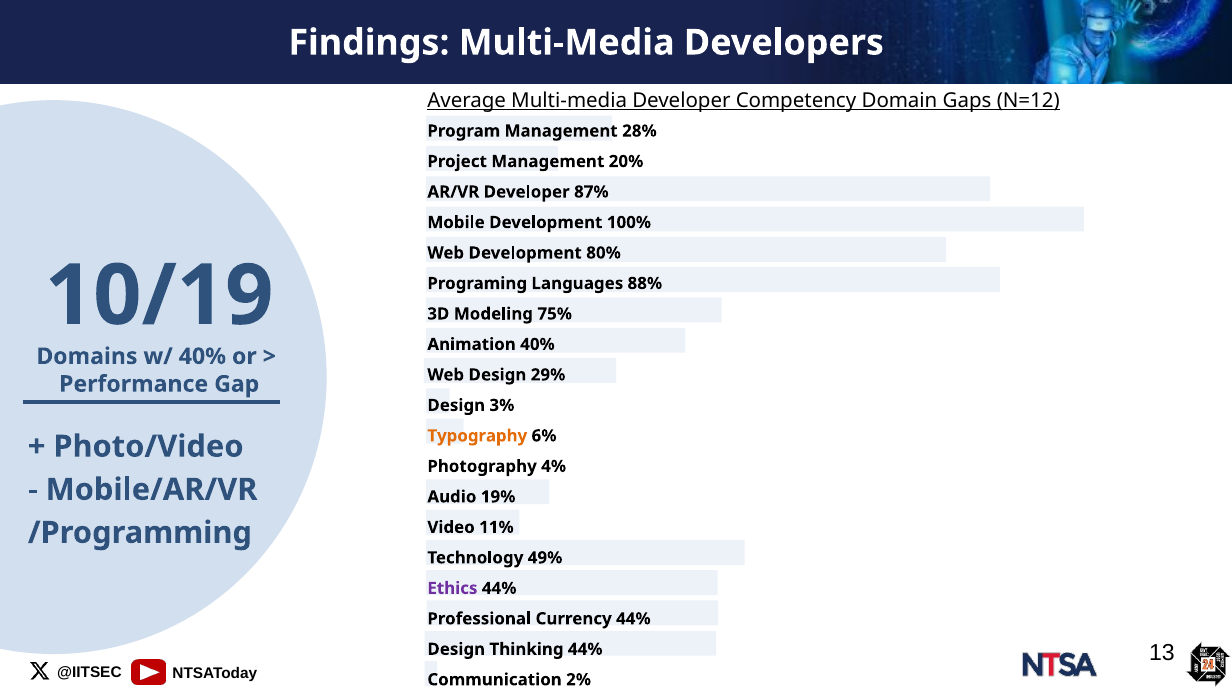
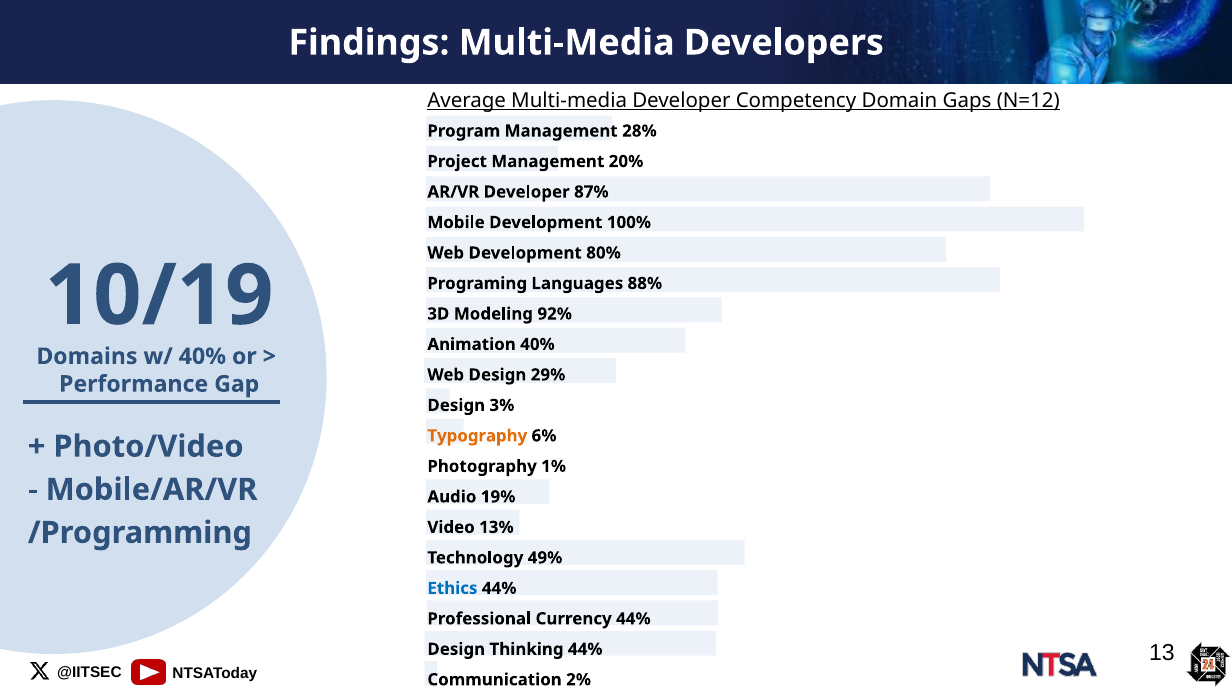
75%: 75% -> 92%
4%: 4% -> 1%
11%: 11% -> 13%
Ethics colour: purple -> blue
